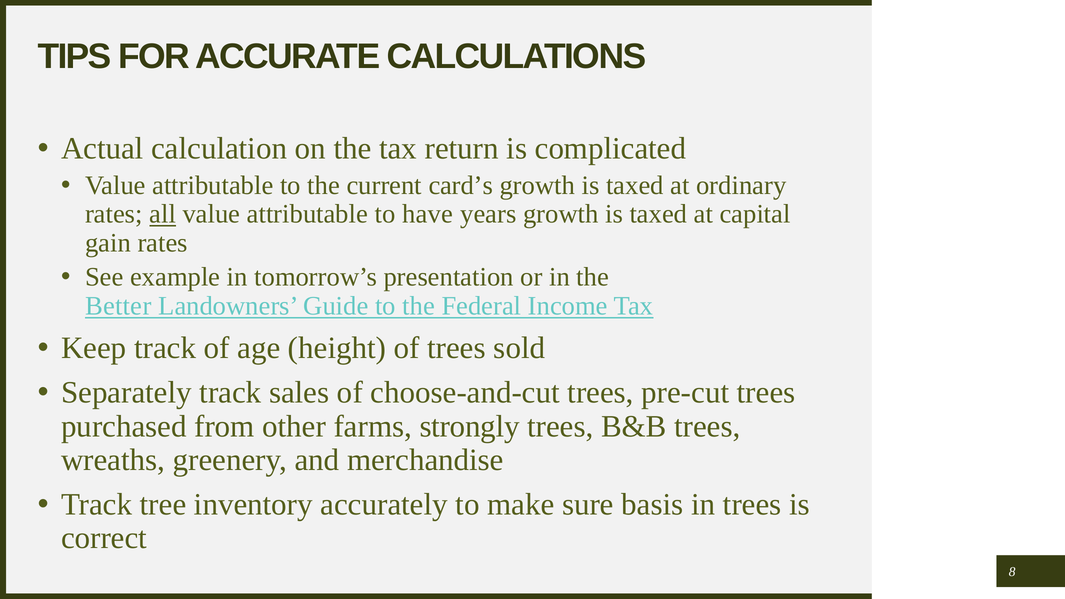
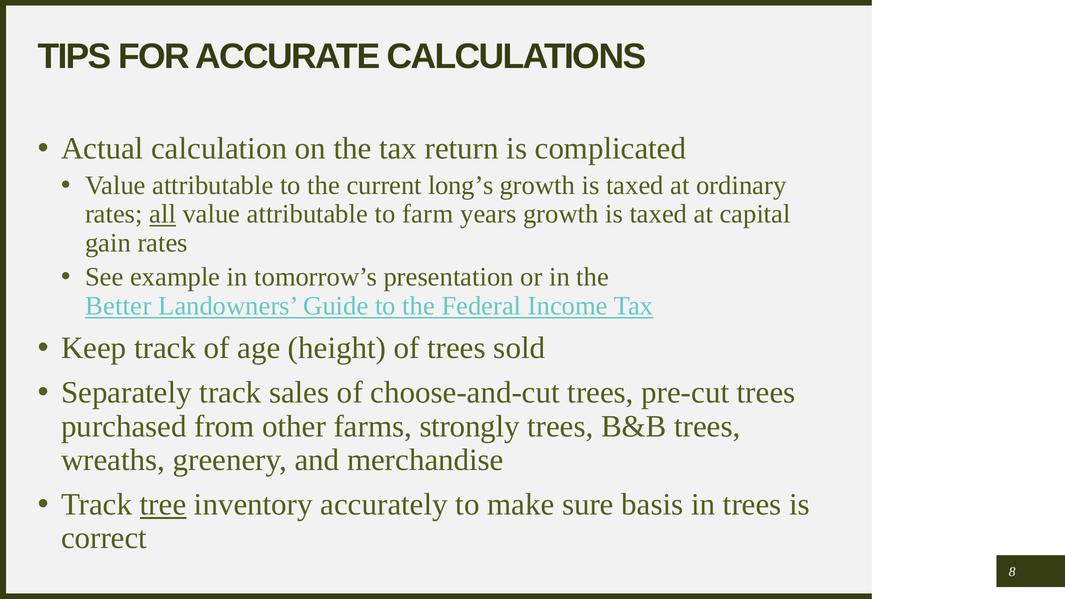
card’s: card’s -> long’s
have: have -> farm
tree underline: none -> present
